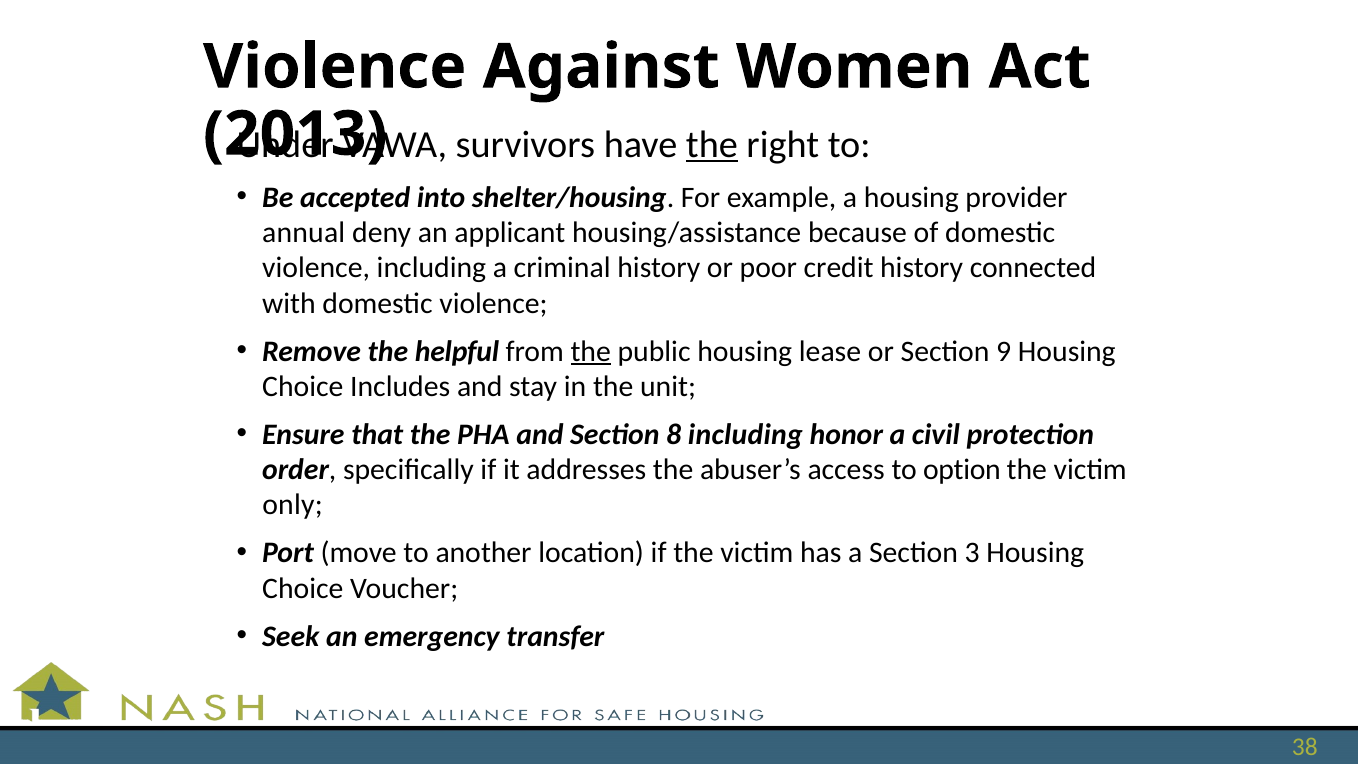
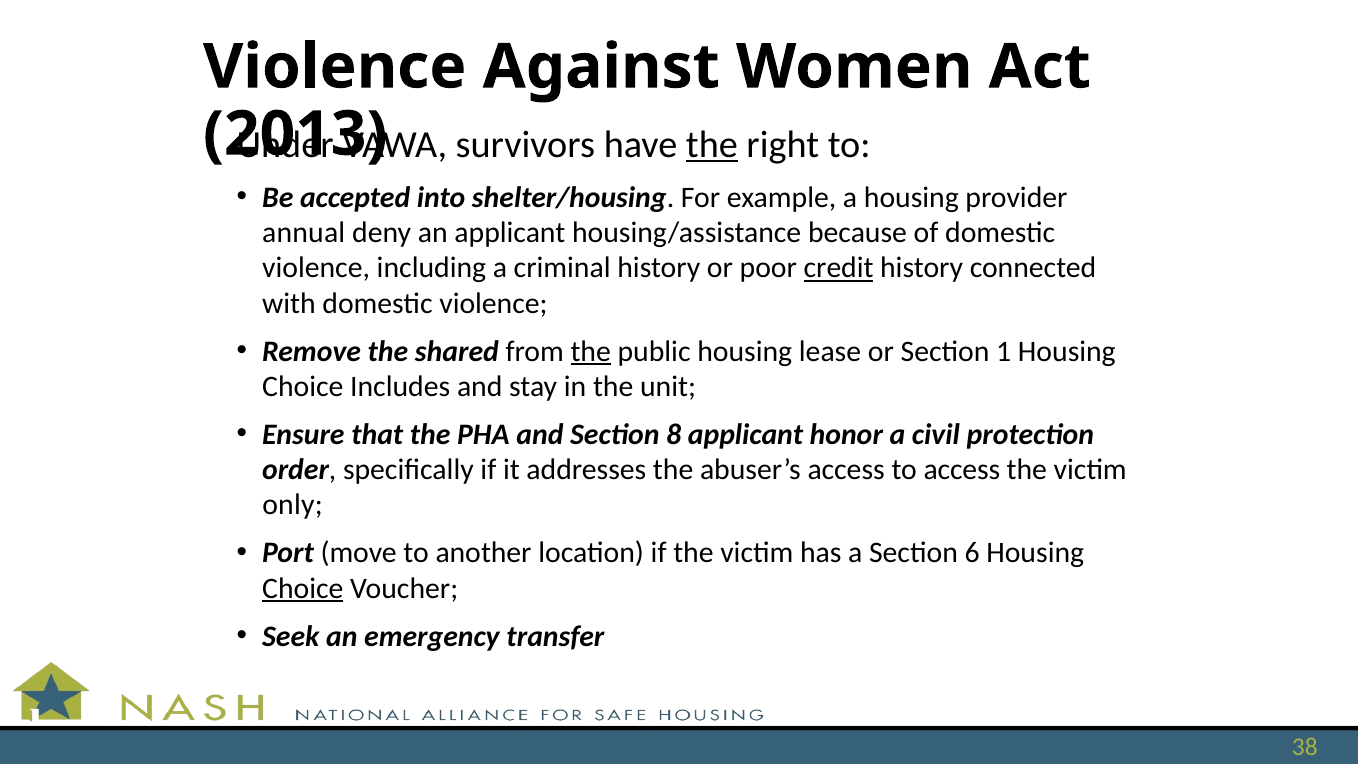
credit underline: none -> present
helpful: helpful -> shared
9: 9 -> 1
8 including: including -> applicant
to option: option -> access
3: 3 -> 6
Choice at (303, 589) underline: none -> present
